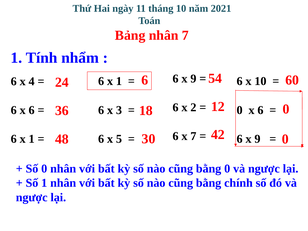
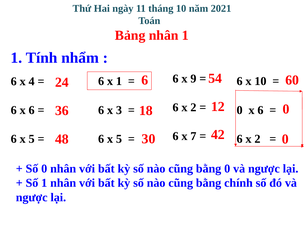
nhân 7: 7 -> 1
9 at (257, 139): 9 -> 2
1 at (32, 139): 1 -> 5
